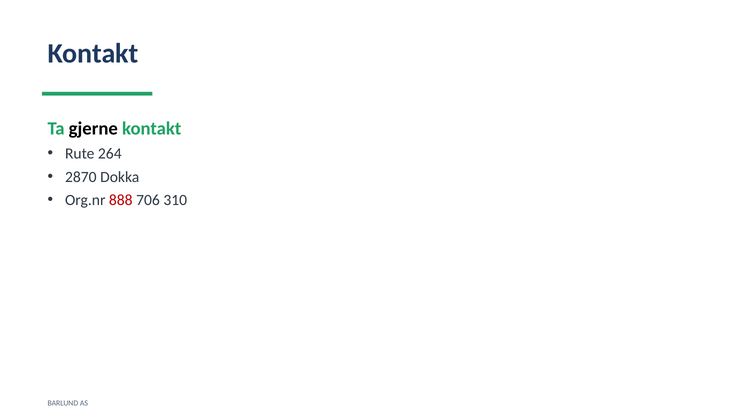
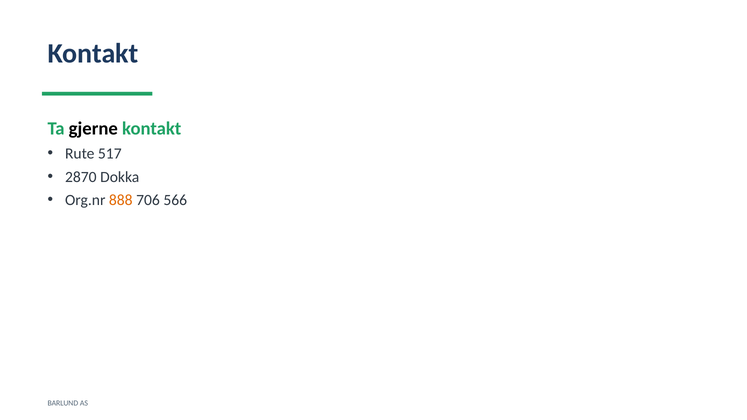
264: 264 -> 517
888 colour: red -> orange
310: 310 -> 566
